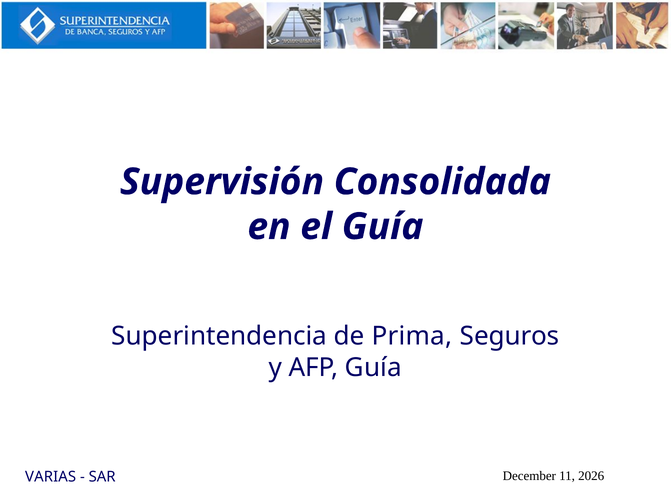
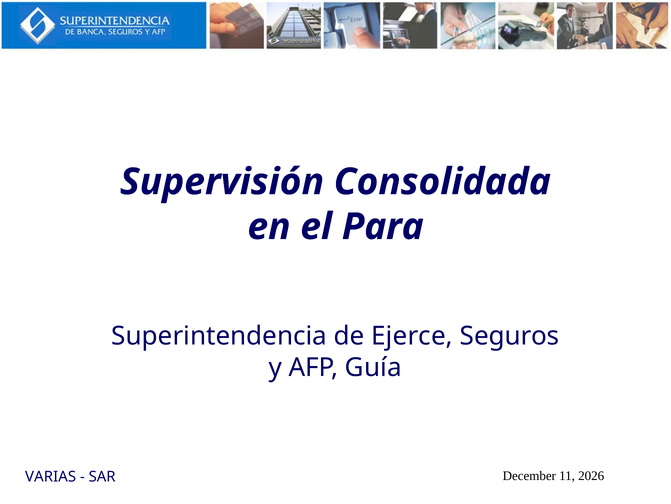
el Guía: Guía -> Para
Prima: Prima -> Ejerce
